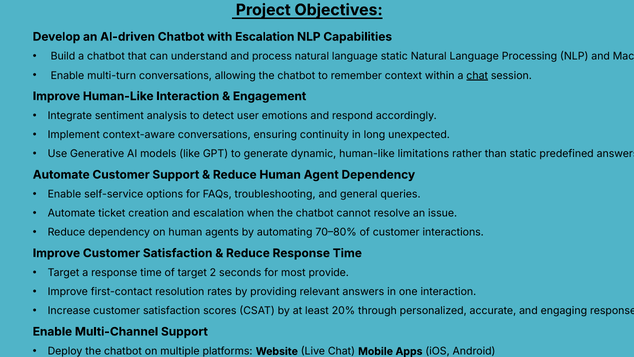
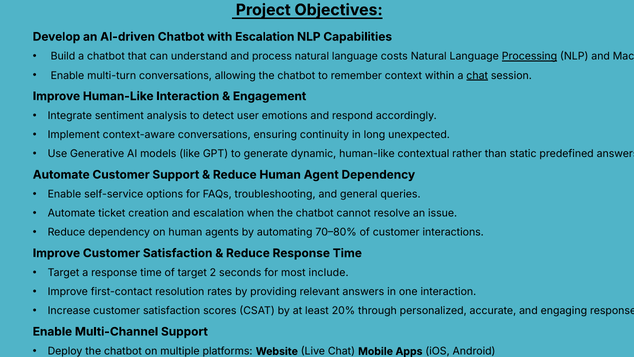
language static: static -> costs
Processing underline: none -> present
limitations: limitations -> contextual
provide: provide -> include
